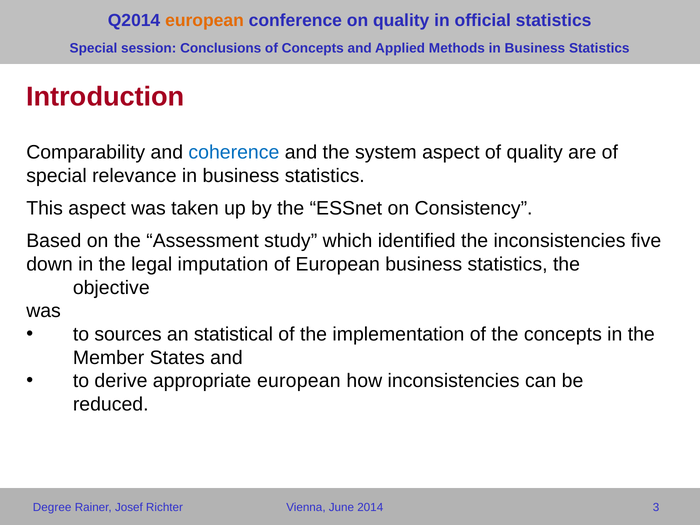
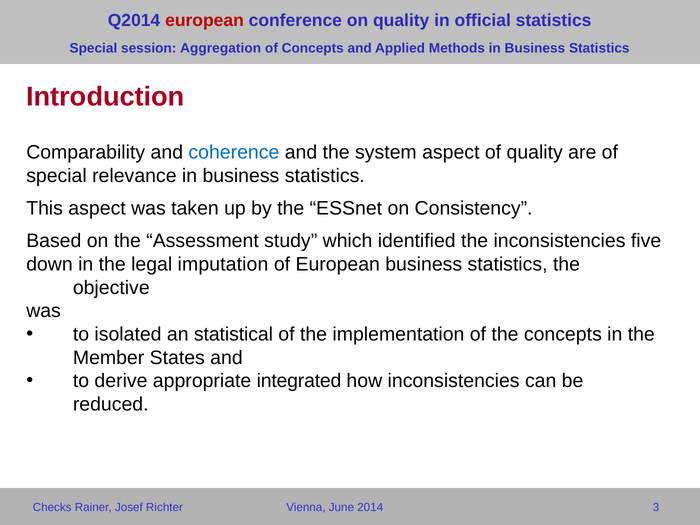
european at (204, 20) colour: orange -> red
Conclusions: Conclusions -> Aggregation
sources: sources -> isolated
appropriate european: european -> integrated
Degree: Degree -> Checks
